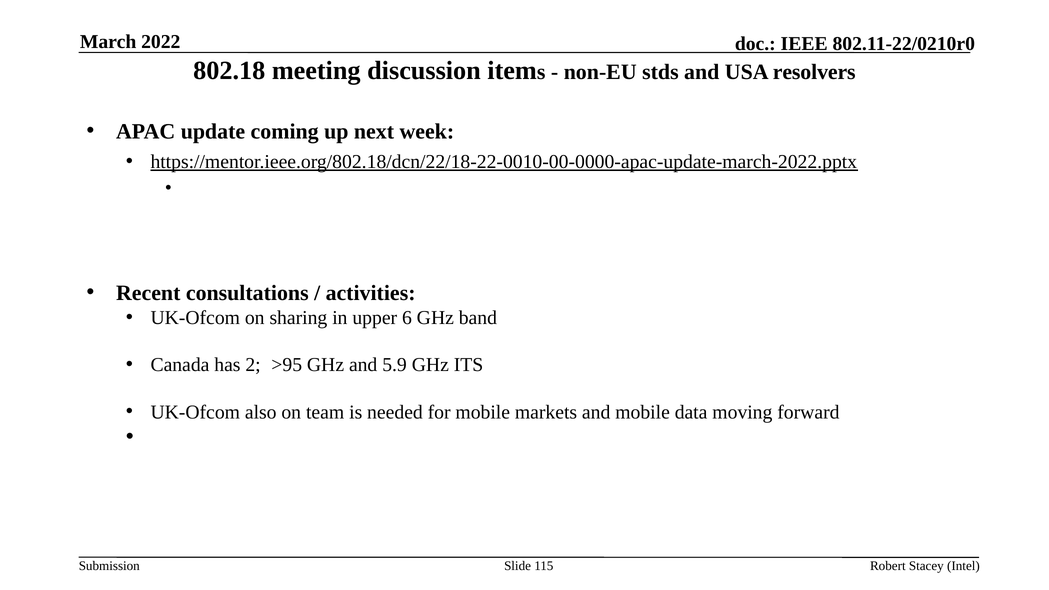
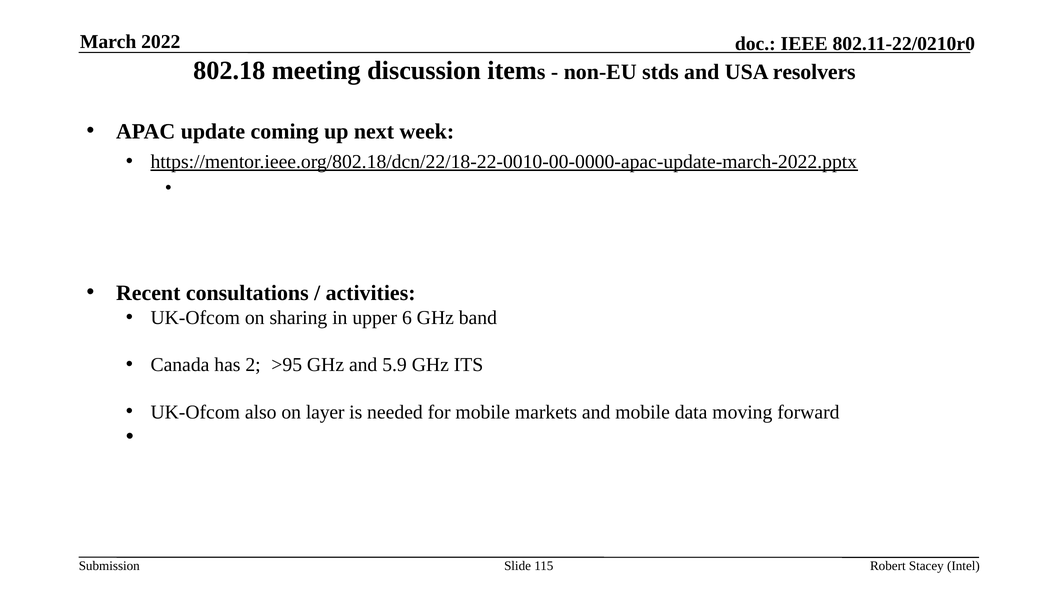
team: team -> layer
